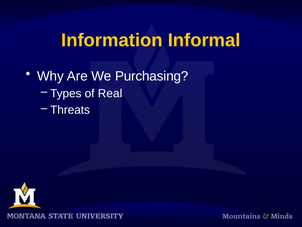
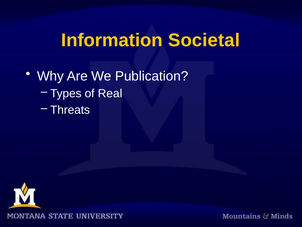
Informal: Informal -> Societal
Purchasing: Purchasing -> Publication
